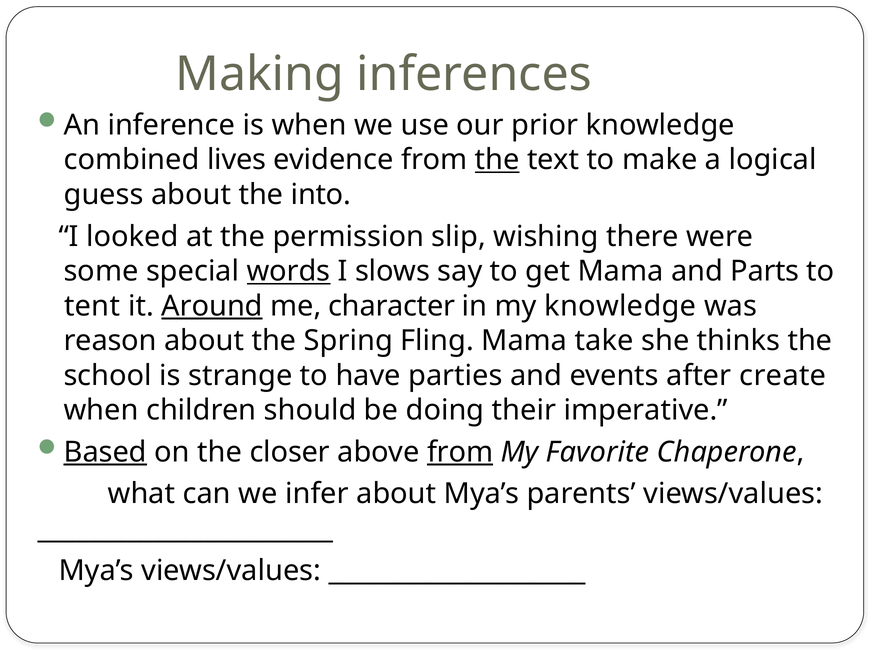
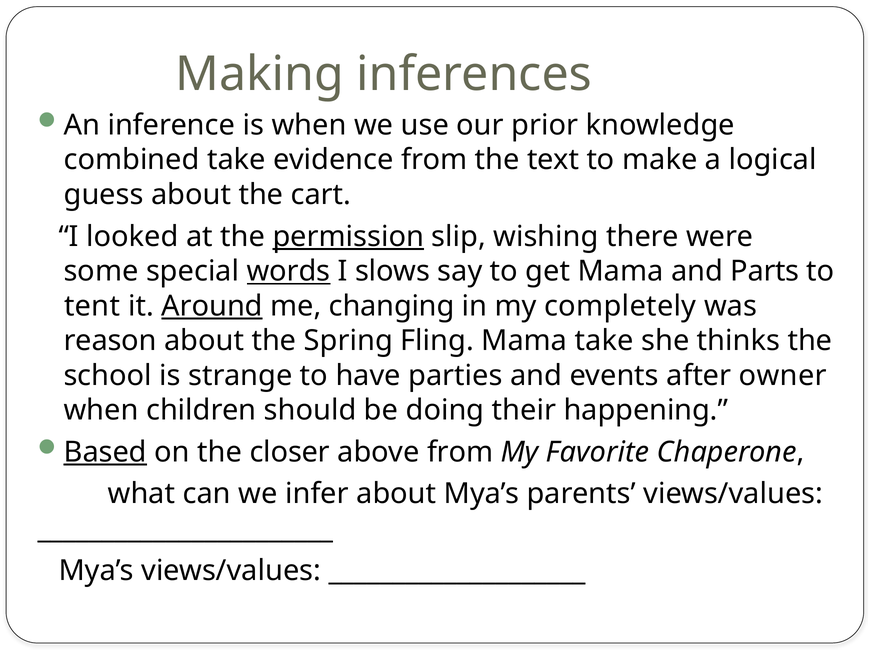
combined lives: lives -> take
the at (497, 160) underline: present -> none
into: into -> cart
permission underline: none -> present
character: character -> changing
my knowledge: knowledge -> completely
create: create -> owner
imperative: imperative -> happening
from at (460, 452) underline: present -> none
